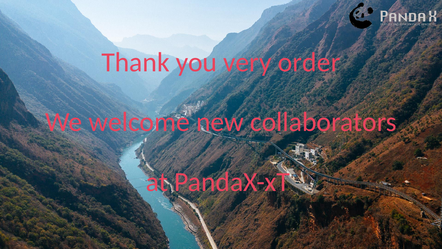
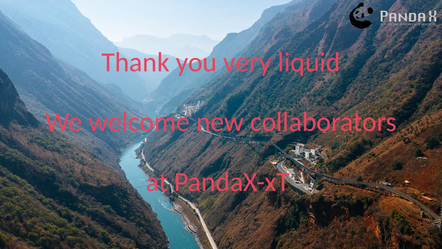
order: order -> liquid
